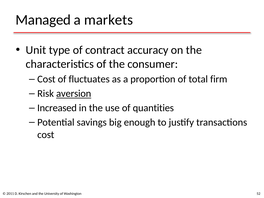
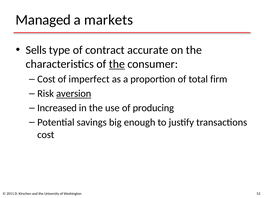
Unit: Unit -> Sells
accuracy: accuracy -> accurate
the at (117, 64) underline: none -> present
fluctuates: fluctuates -> imperfect
quantities: quantities -> producing
